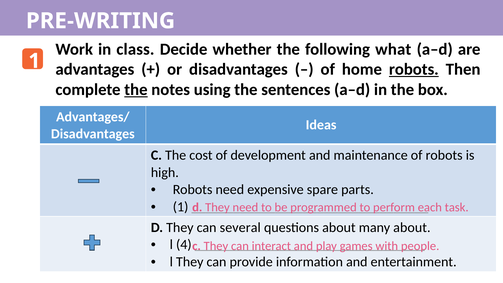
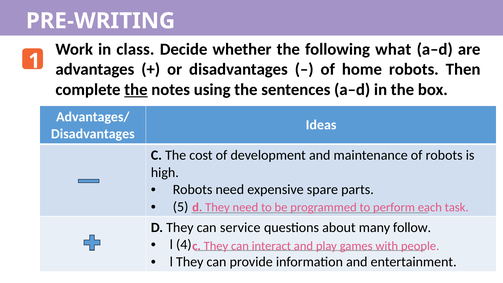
robots at (414, 69) underline: present -> none
1 at (181, 207): 1 -> 5
several: several -> service
many about: about -> follow
